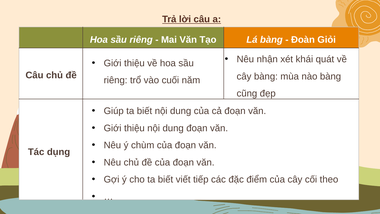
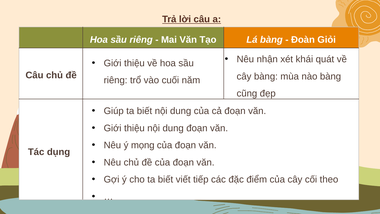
chùm: chùm -> mọng
